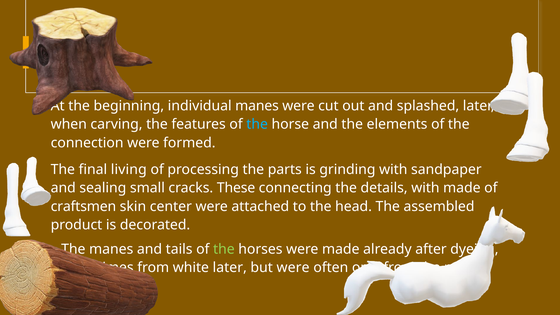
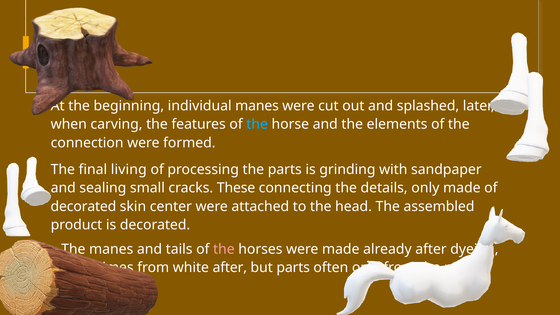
details with: with -> only
craftsmen at (83, 206): craftsmen -> decorated
the at (224, 249) colour: light green -> pink
later at (230, 268): later -> after
but were: were -> parts
